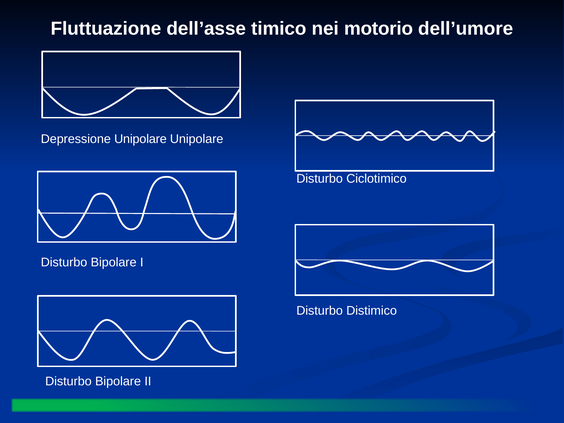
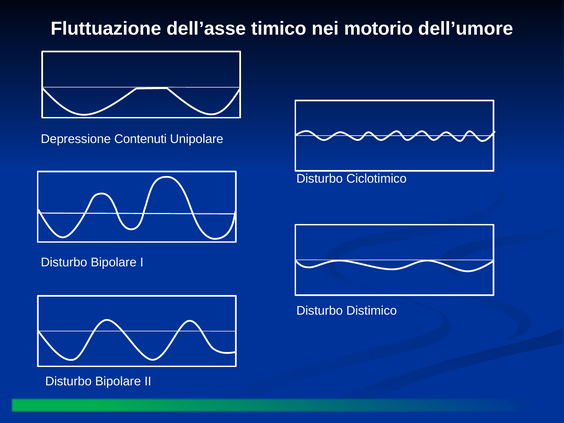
Depressione Unipolare: Unipolare -> Contenuti
